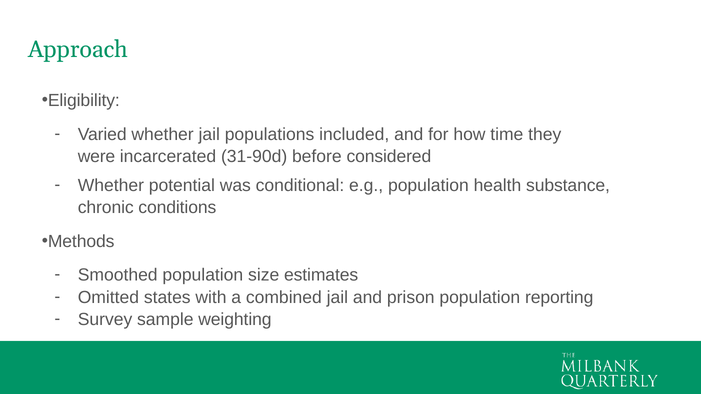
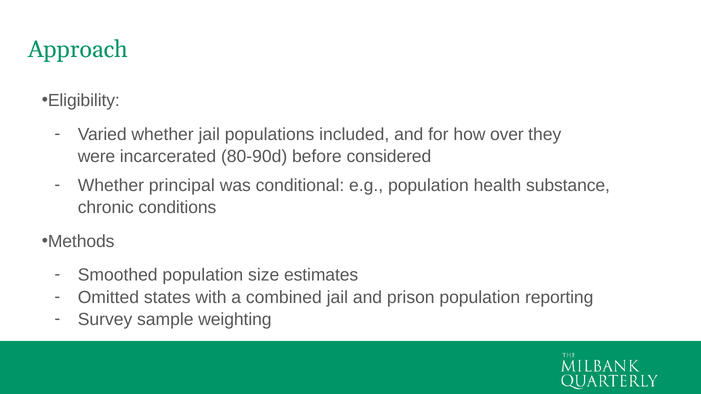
time: time -> over
31-90d: 31-90d -> 80-90d
potential: potential -> principal
